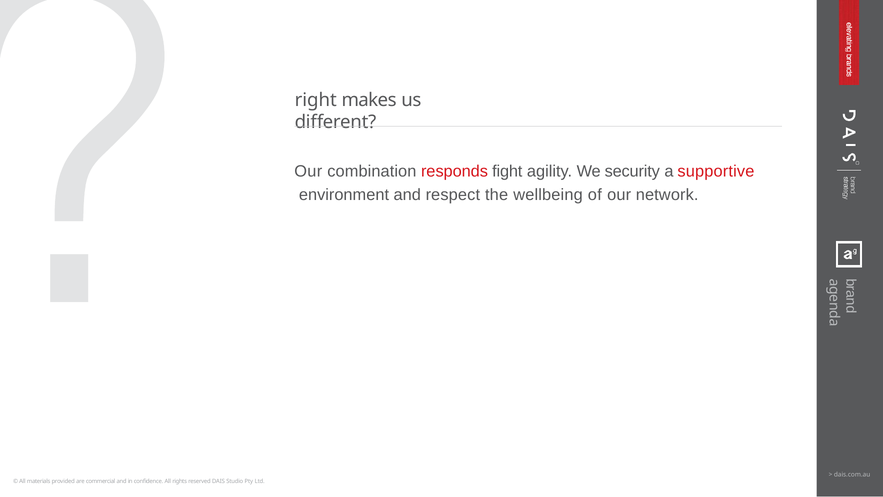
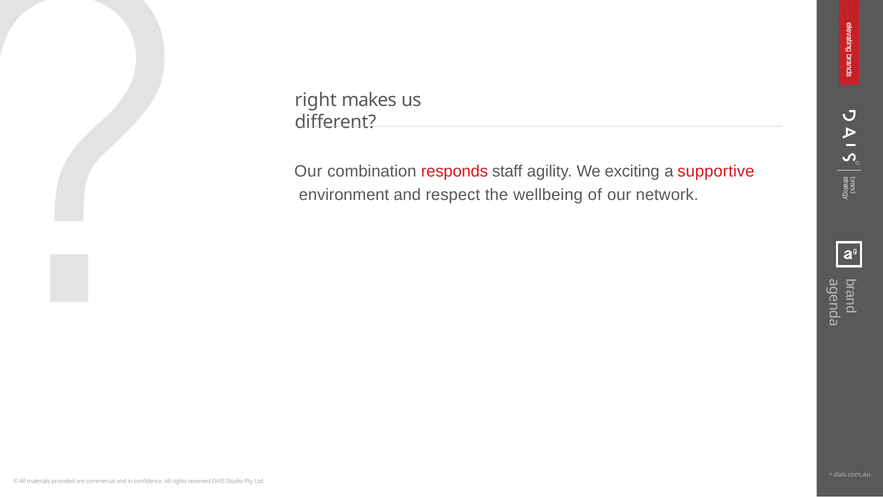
fight: fight -> staff
security: security -> exciting
